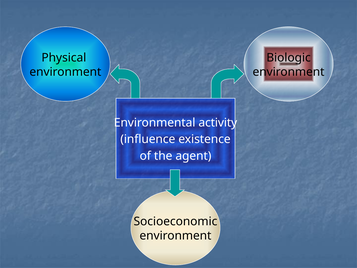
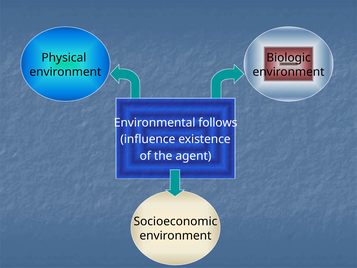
activity: activity -> follows
